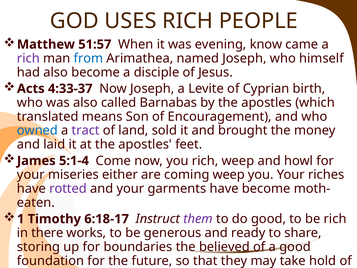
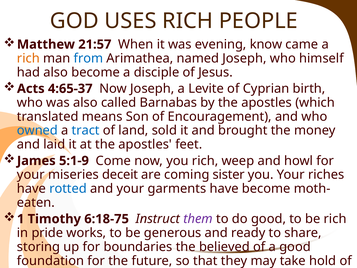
51:57: 51:57 -> 21:57
rich at (28, 58) colour: purple -> orange
4:33-37: 4:33-37 -> 4:65-37
tract colour: purple -> blue
5:1-4: 5:1-4 -> 5:1-9
either: either -> deceit
coming weep: weep -> sister
rotted colour: purple -> blue
6:18-17: 6:18-17 -> 6:18-75
there: there -> pride
